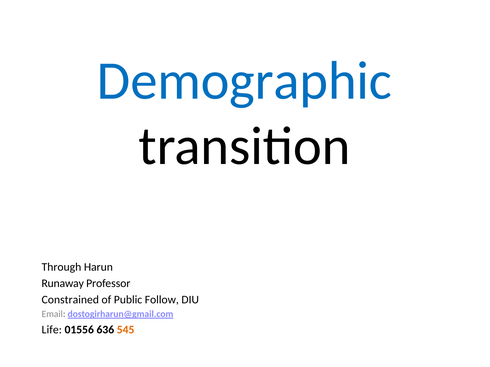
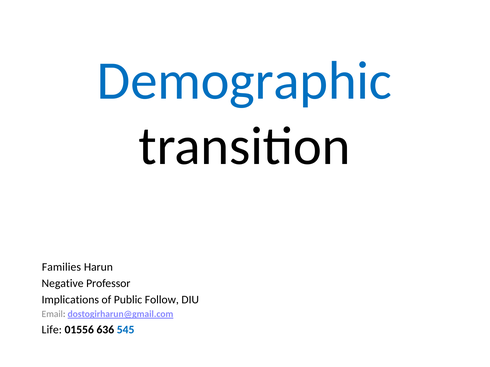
Through: Through -> Families
Runaway: Runaway -> Negative
Constrained: Constrained -> Implications
545 colour: orange -> blue
